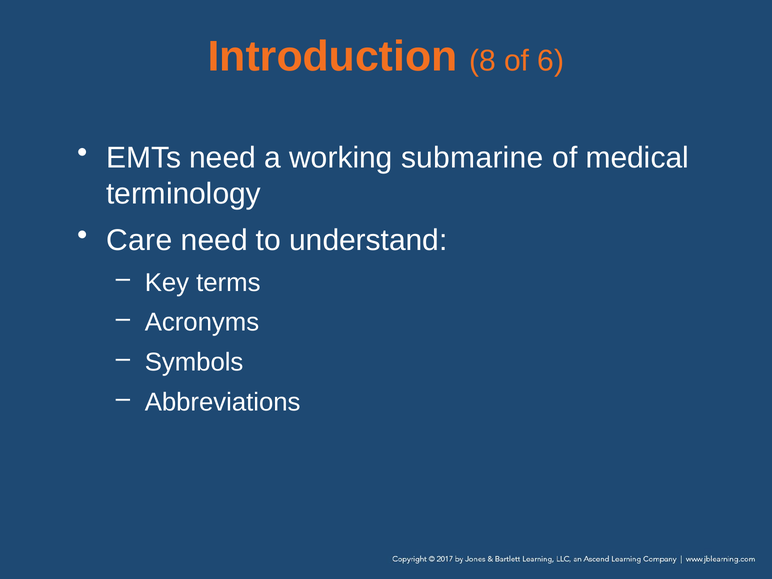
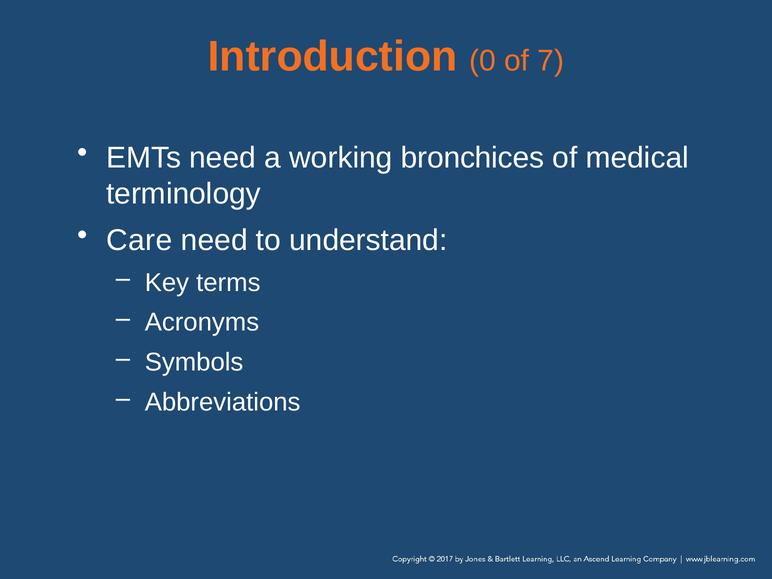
8: 8 -> 0
6: 6 -> 7
submarine: submarine -> bronchices
